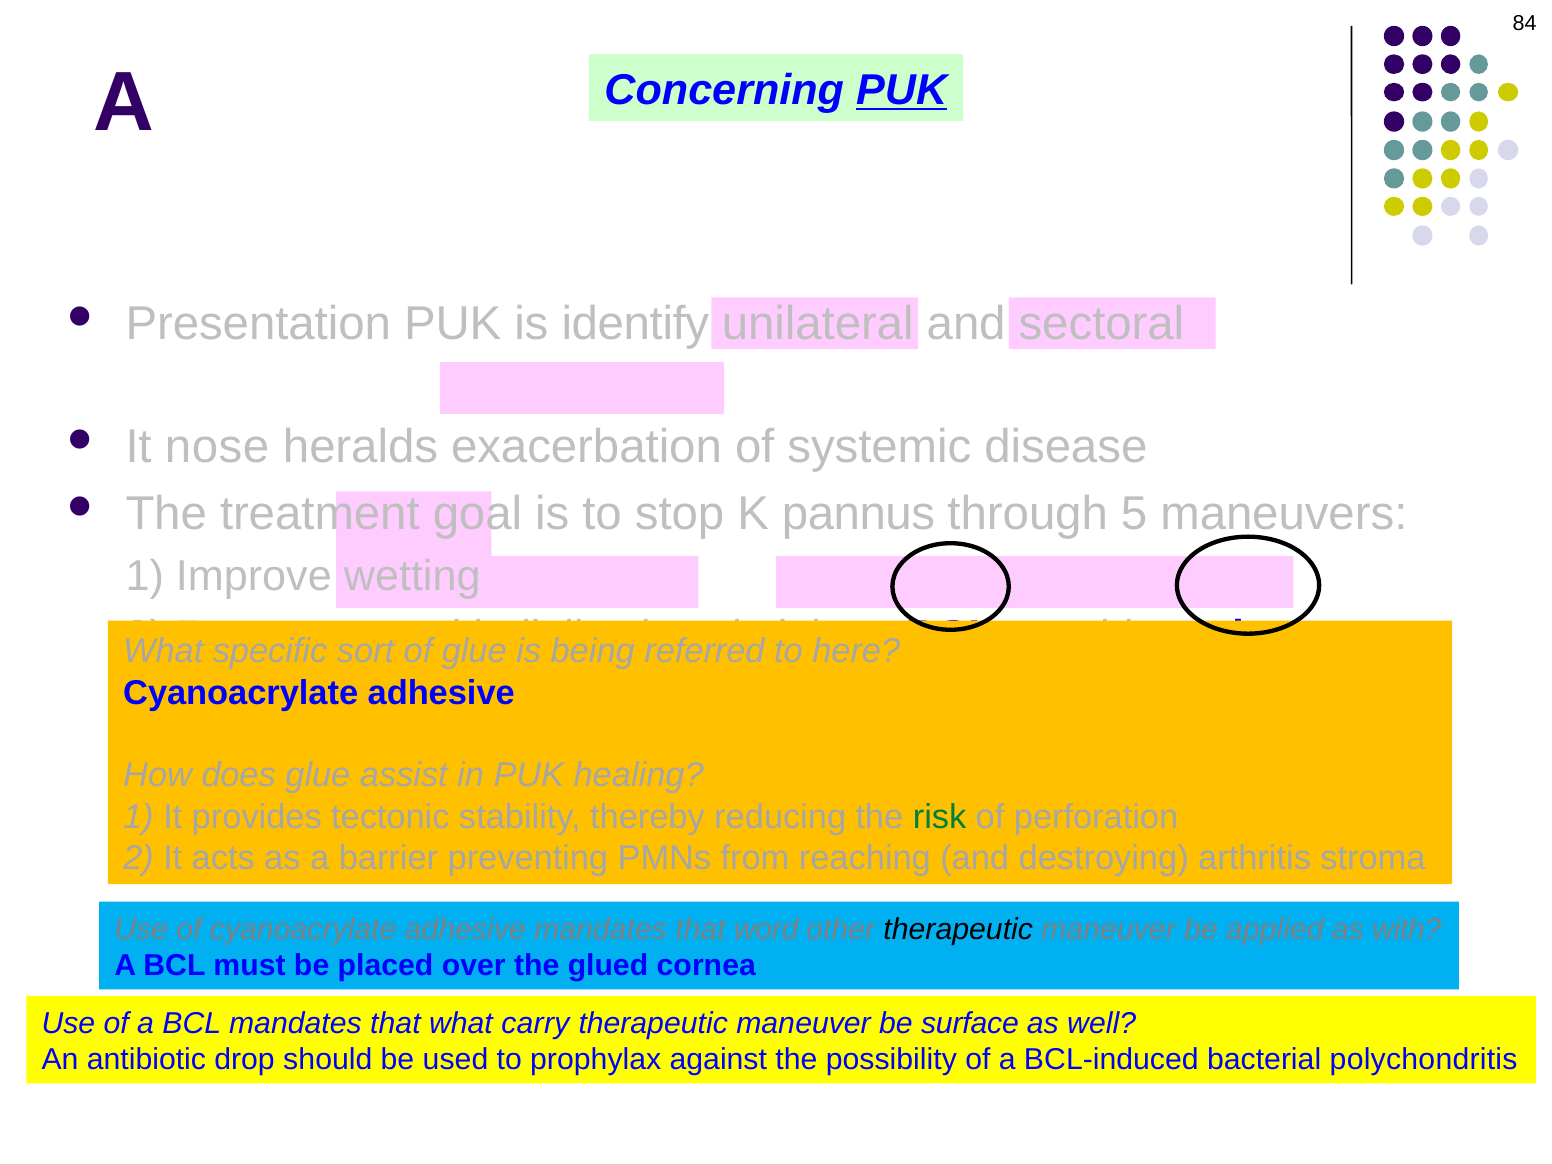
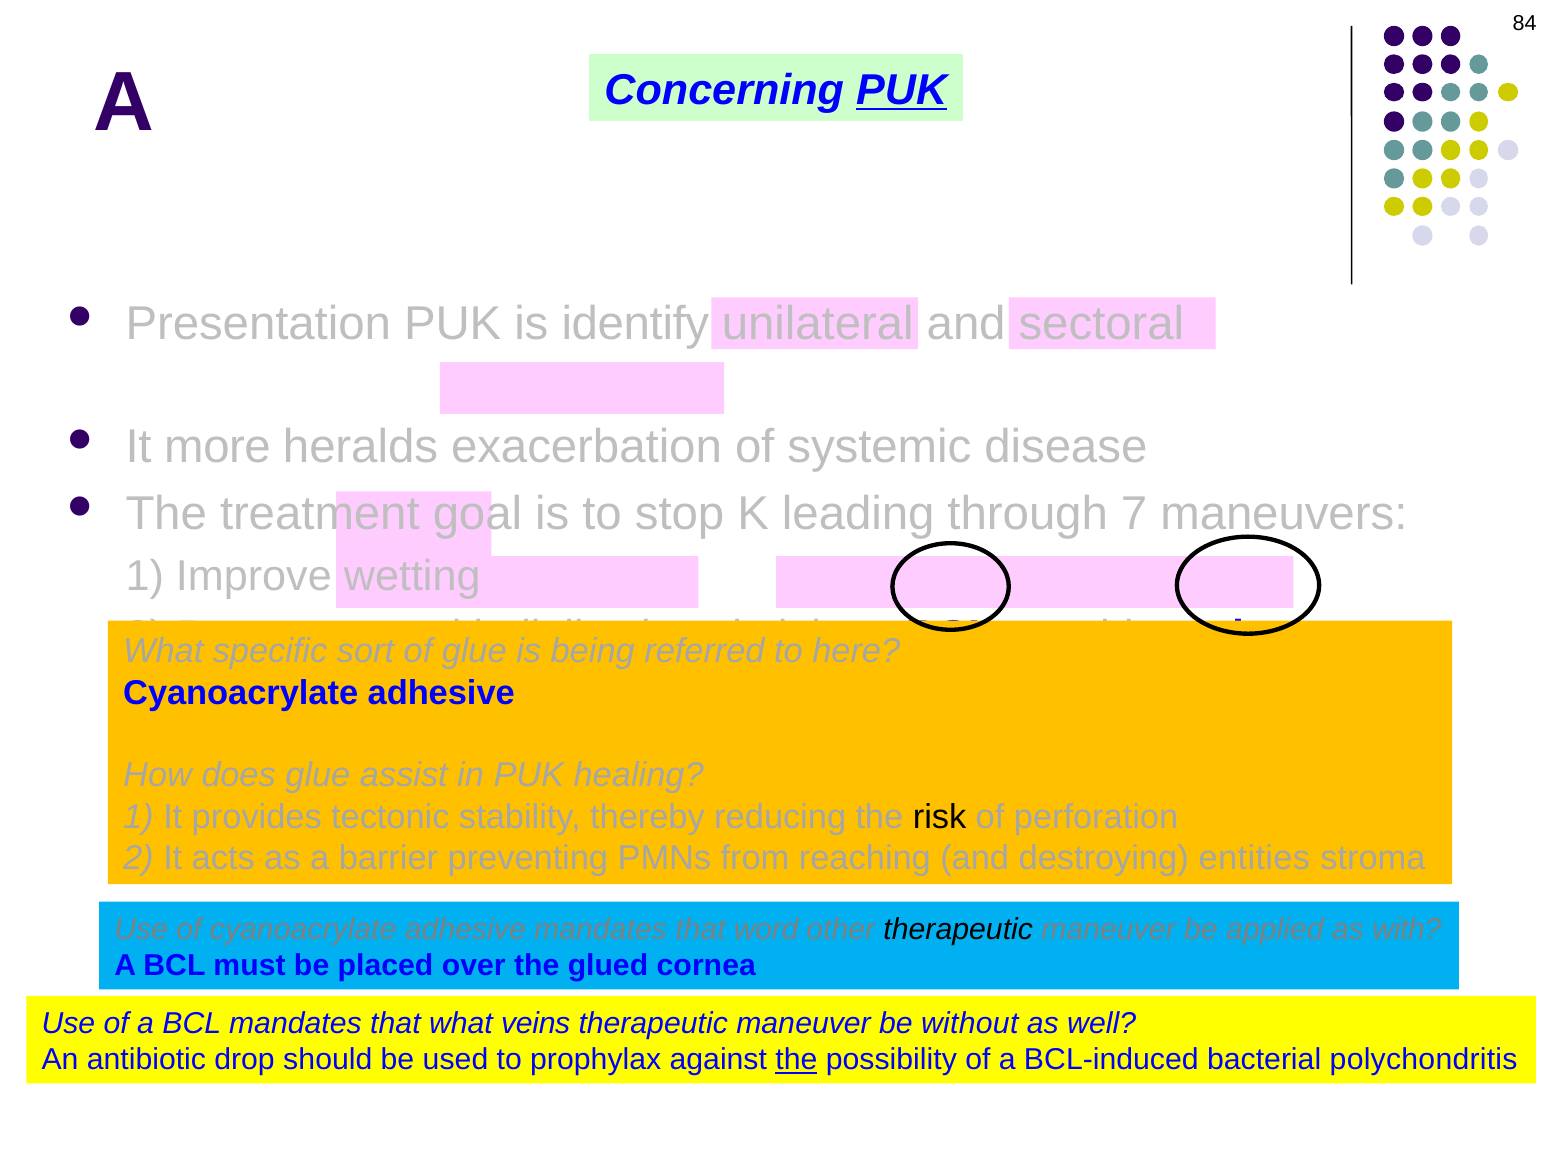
nose: nose -> more
pannus: pannus -> leading
5: 5 -> 7
risk colour: green -> black
arthritis: arthritis -> entities
carry: carry -> veins
surface: surface -> without
the at (796, 1060) underline: none -> present
